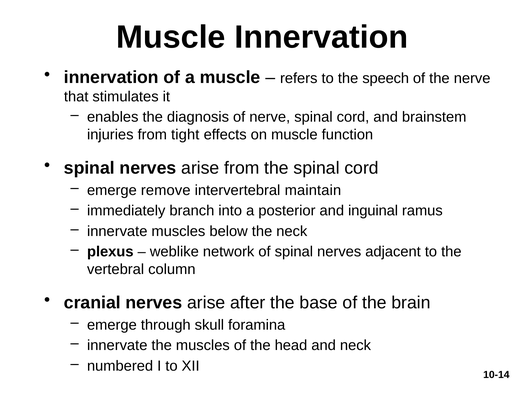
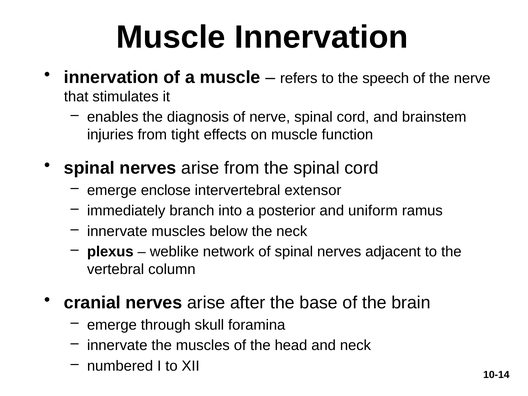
remove: remove -> enclose
maintain: maintain -> extensor
inguinal: inguinal -> uniform
